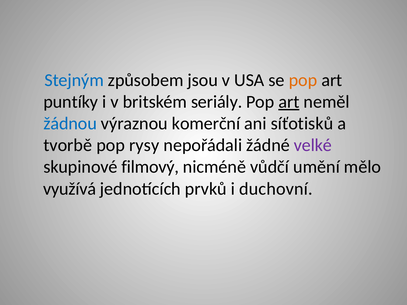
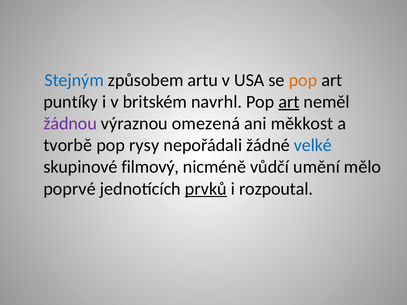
jsou: jsou -> artu
seriály: seriály -> navrhl
žádnou colour: blue -> purple
komerční: komerční -> omezená
síťotisků: síťotisků -> měkkost
velké colour: purple -> blue
využívá: využívá -> poprvé
prvků underline: none -> present
duchovní: duchovní -> rozpoutal
